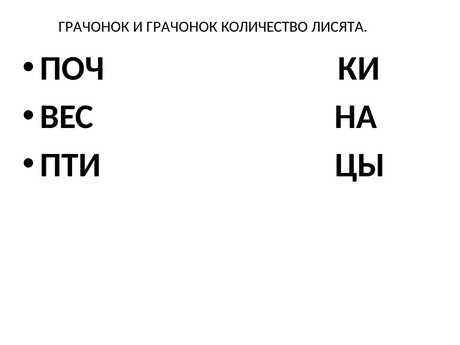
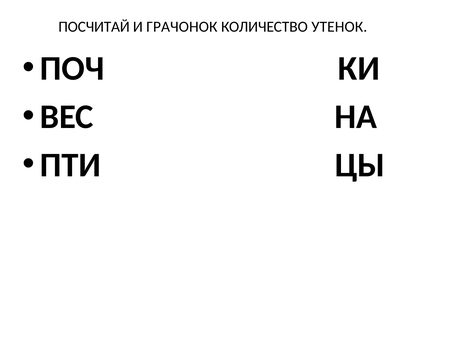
ГРАЧОНОК at (94, 27): ГРАЧОНОК -> ПОСЧИТАЙ
ЛИСЯТА: ЛИСЯТА -> УТЕНОК
